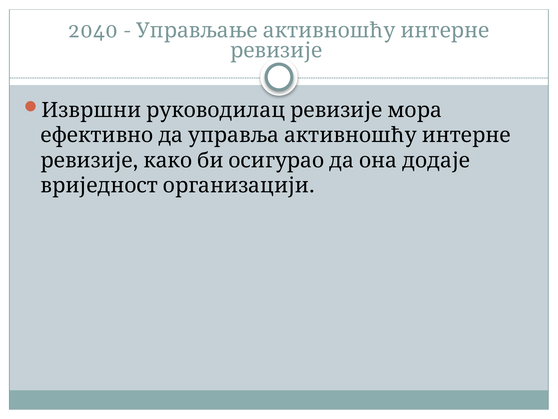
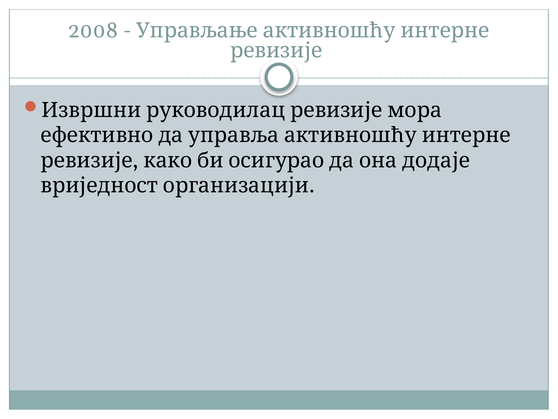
2040: 2040 -> 2008
